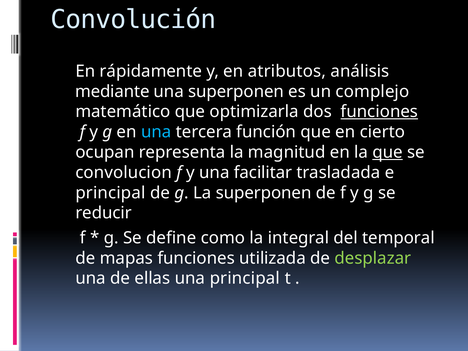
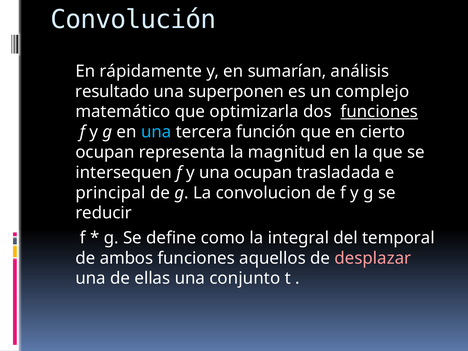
atributos: atributos -> sumarían
mediante: mediante -> resultado
que at (388, 152) underline: present -> none
convolucion: convolucion -> intersequen
una facilitar: facilitar -> ocupan
La superponen: superponen -> convolucion
mapas: mapas -> ambos
utilizada: utilizada -> aquellos
desplazar colour: light green -> pink
una principal: principal -> conjunto
